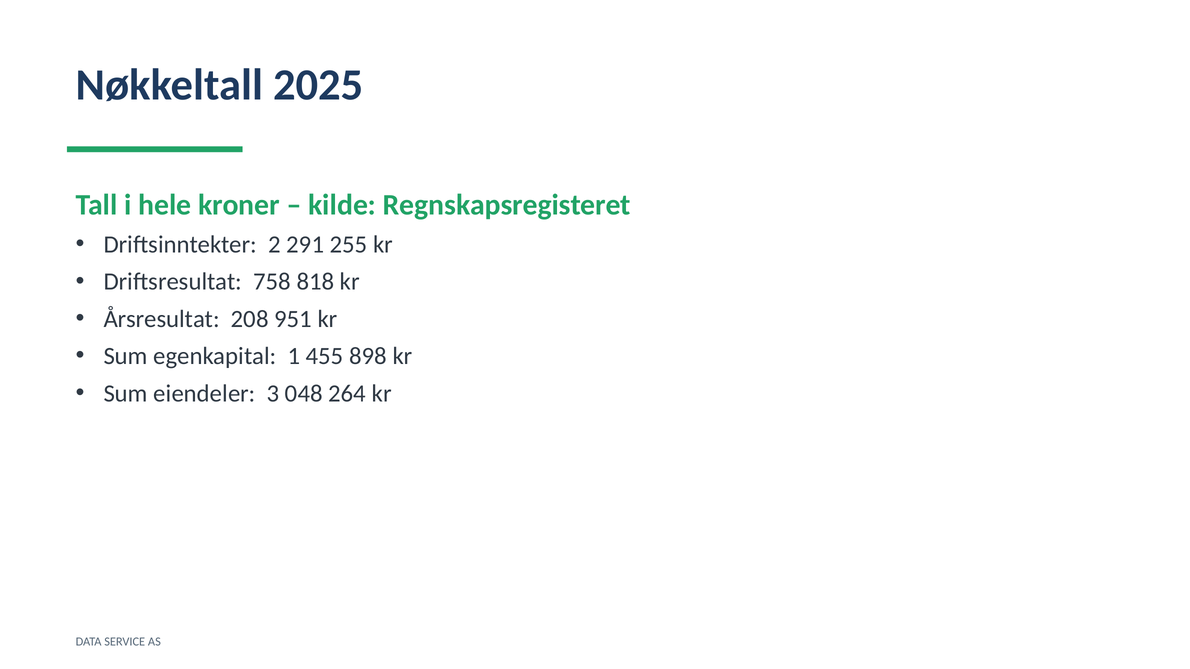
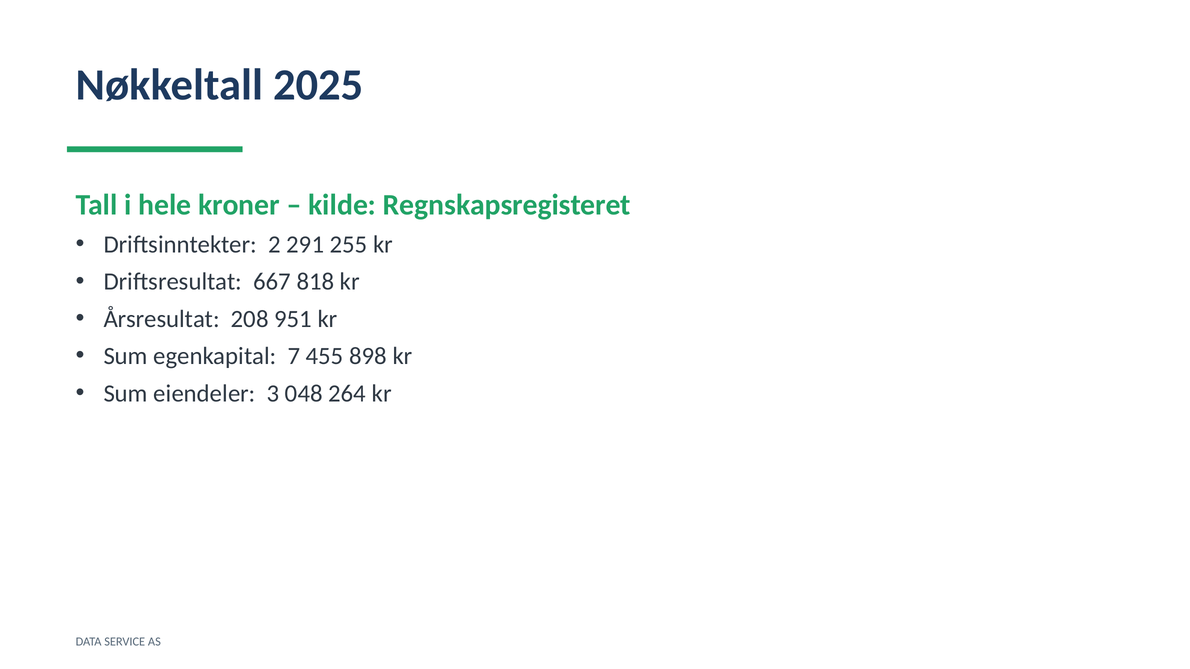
758: 758 -> 667
1: 1 -> 7
